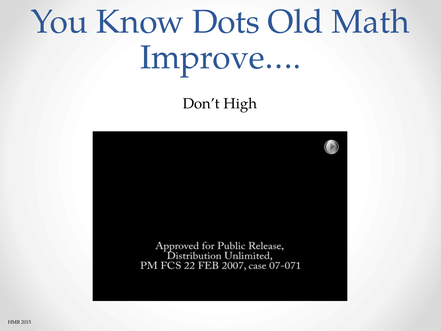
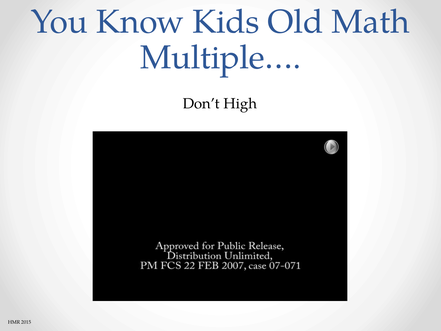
Dots: Dots -> Kids
Improve…: Improve… -> Multiple…
